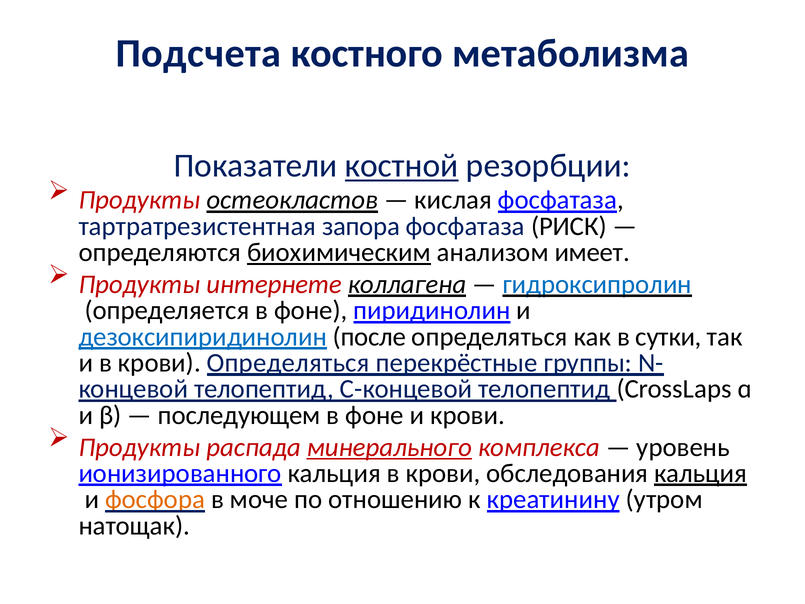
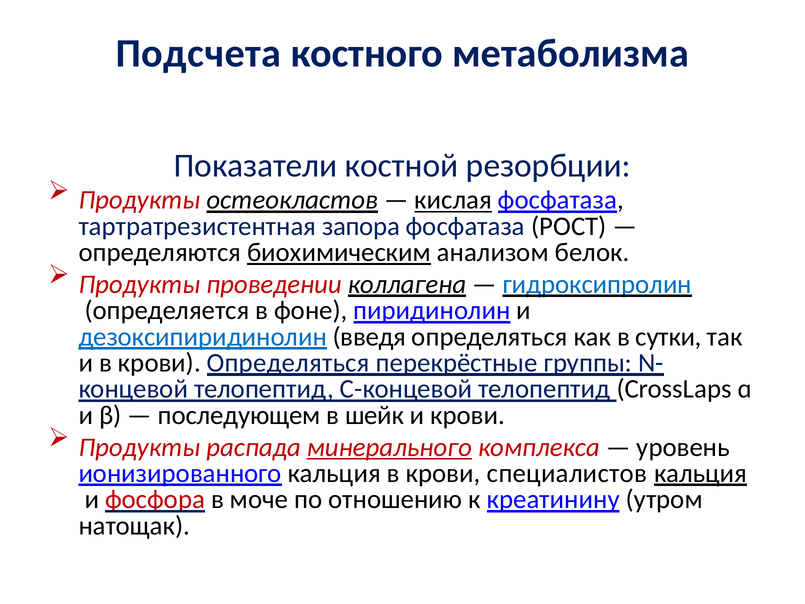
костной underline: present -> none
кислая underline: none -> present
РИСК: РИСК -> РОСТ
имеет: имеет -> белок
интернете: интернете -> проведении
после: после -> введя
фоне at (375, 415): фоне -> шейк
обследования: обследования -> специалистов
фосфора colour: orange -> red
